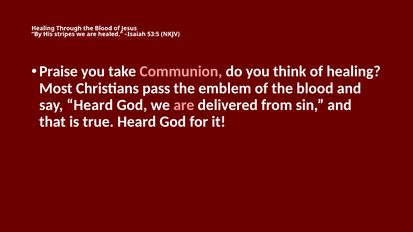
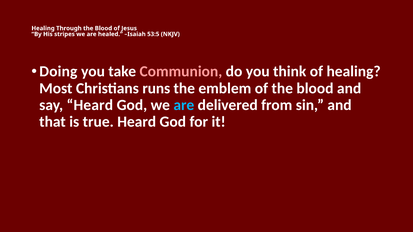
Praise: Praise -> Doing
pass: pass -> runs
are at (184, 105) colour: pink -> light blue
